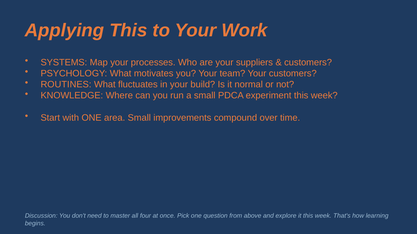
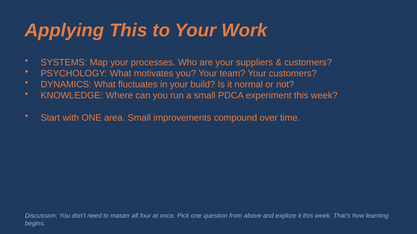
ROUTINES: ROUTINES -> DYNAMICS
